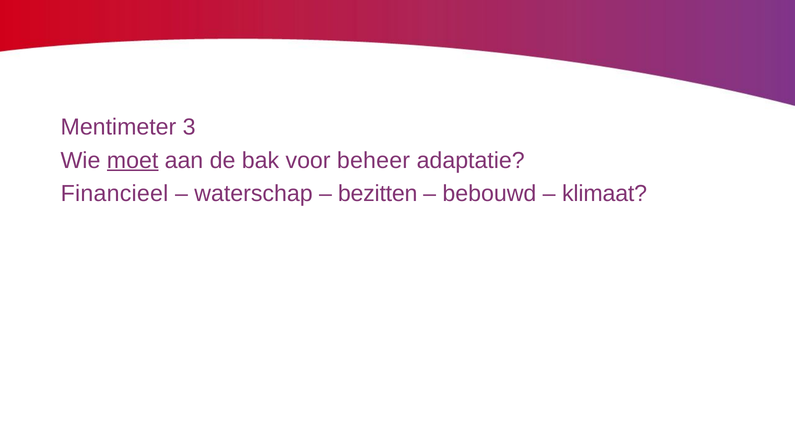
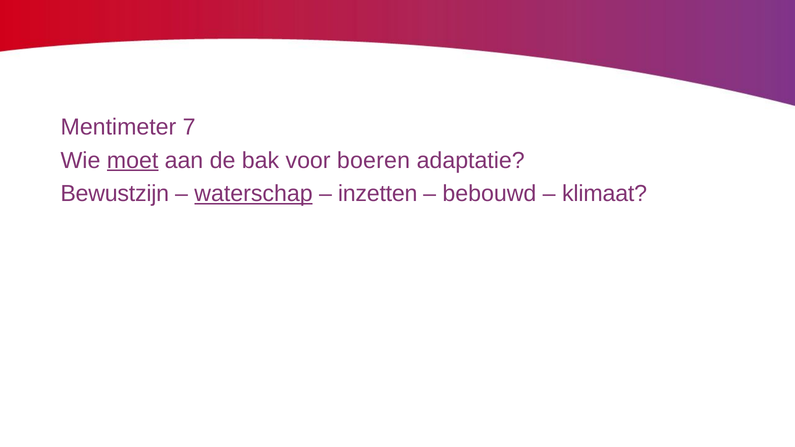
3: 3 -> 7
beheer: beheer -> boeren
Financieel: Financieel -> Bewustzijn
waterschap underline: none -> present
bezitten: bezitten -> inzetten
